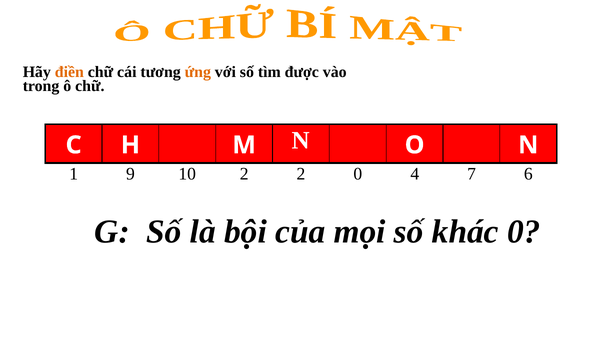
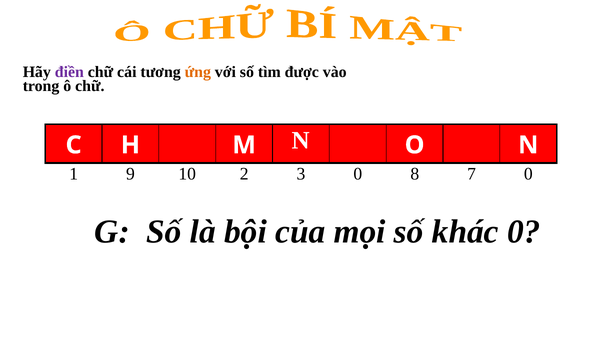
điền colour: orange -> purple
2 2: 2 -> 3
4: 4 -> 8
7 6: 6 -> 0
